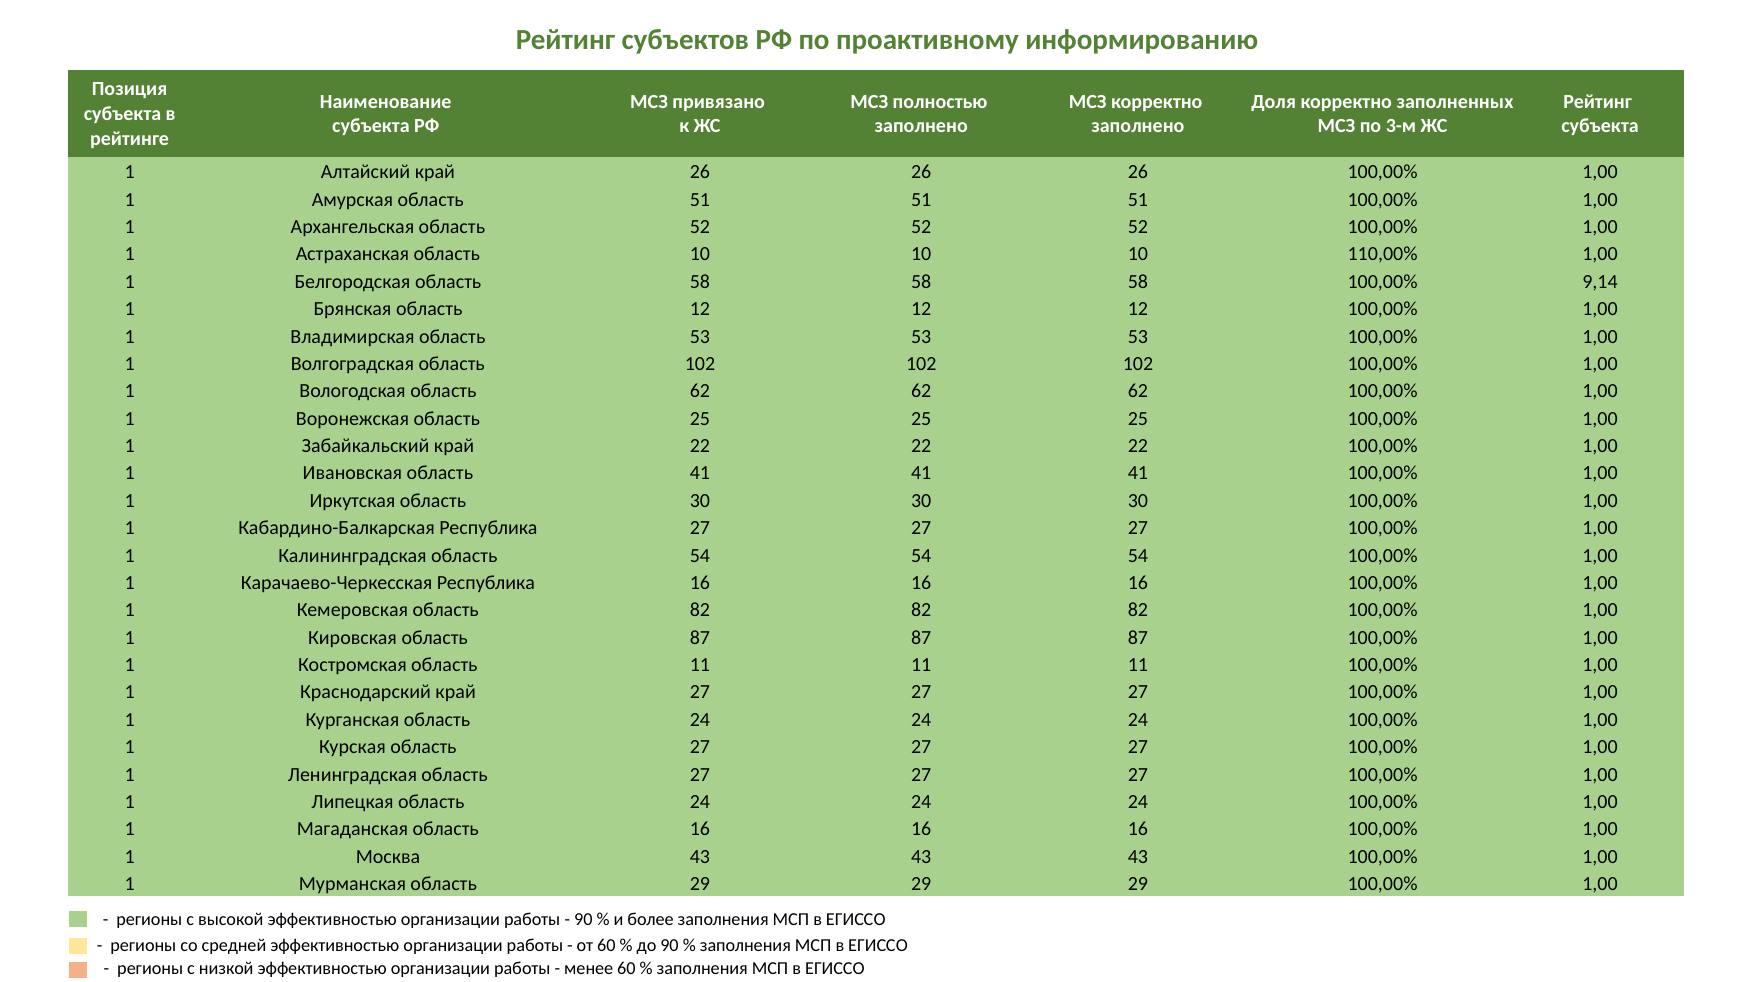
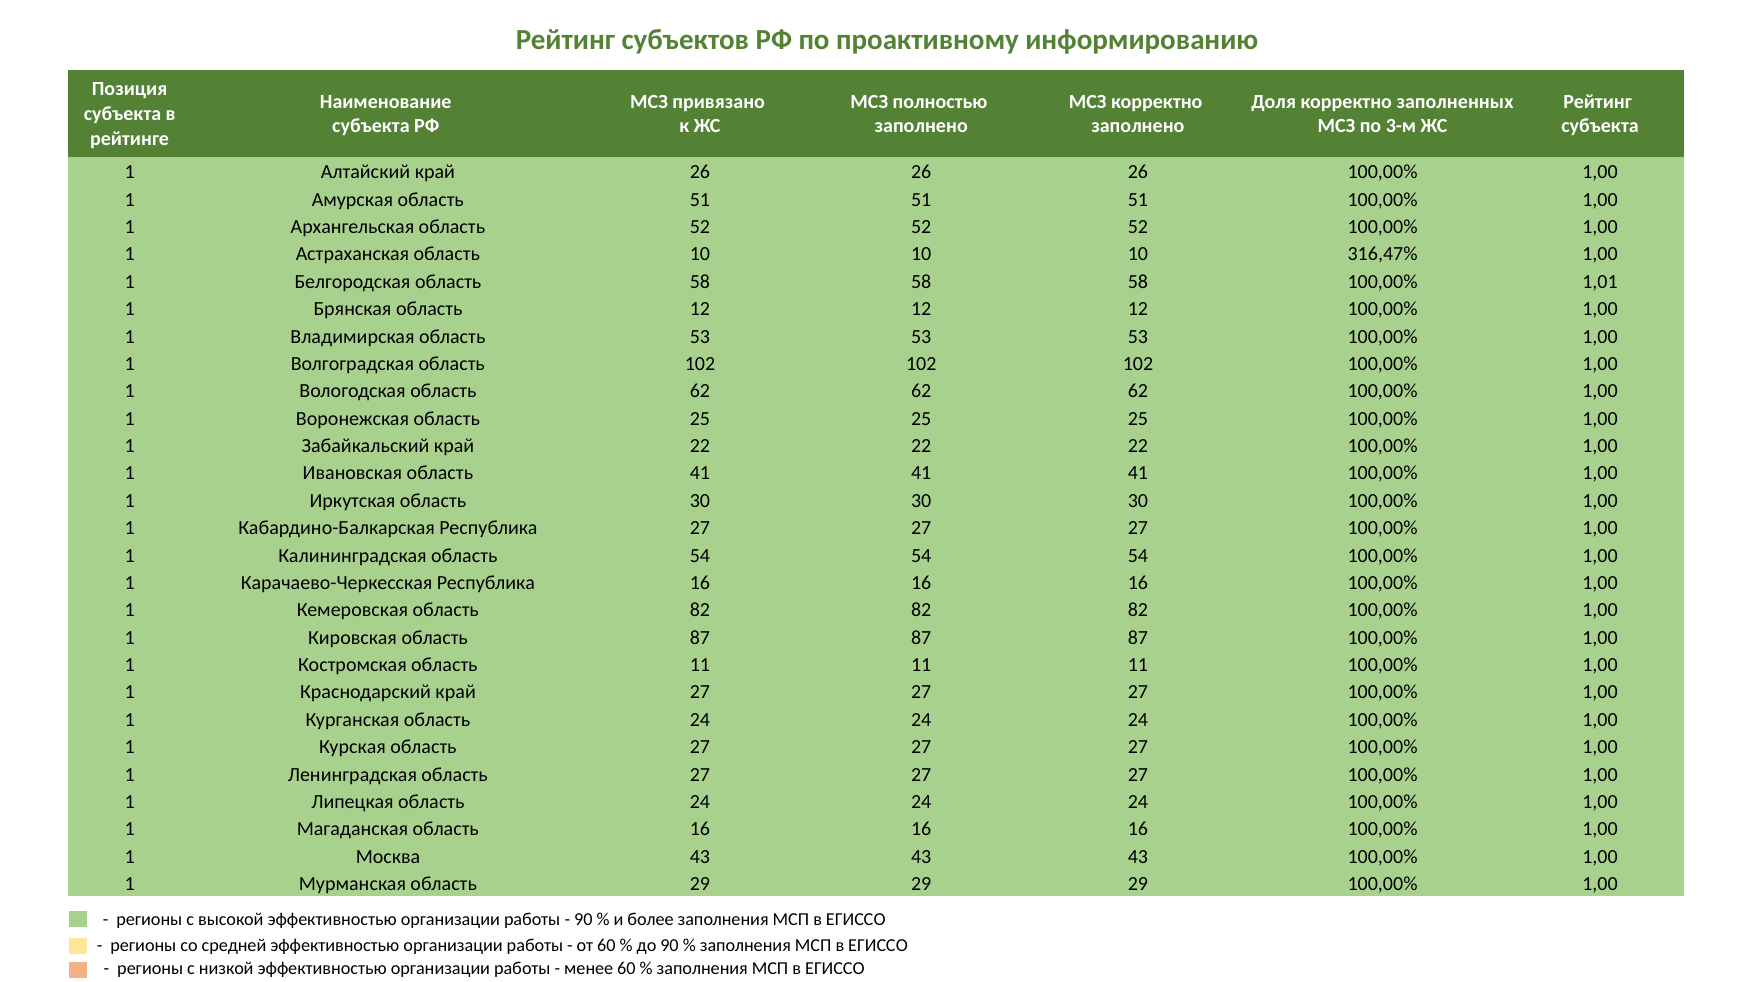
110,00%: 110,00% -> 316,47%
9,14: 9,14 -> 1,01
